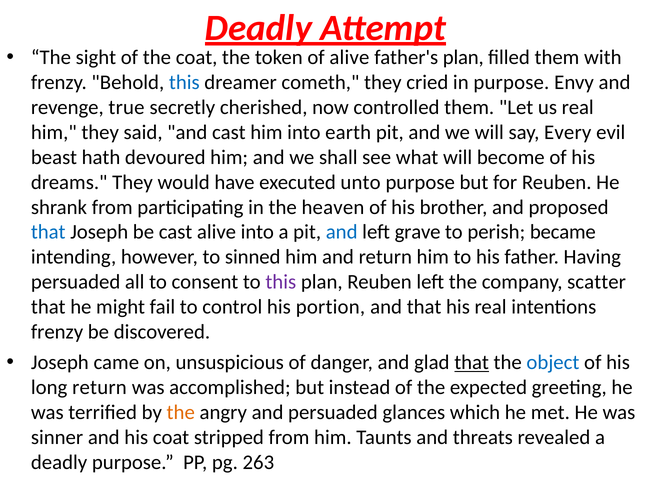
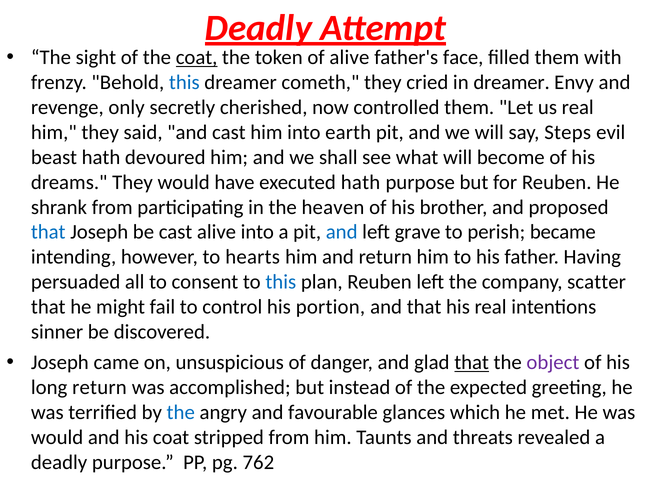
coat at (197, 58) underline: none -> present
father's plan: plan -> face
in purpose: purpose -> dreamer
true: true -> only
Every: Every -> Steps
executed unto: unto -> hath
sinned: sinned -> hearts
this at (281, 282) colour: purple -> blue
frenzy at (57, 332): frenzy -> sinner
object colour: blue -> purple
the at (181, 413) colour: orange -> blue
and persuaded: persuaded -> favourable
sinner at (57, 437): sinner -> would
263: 263 -> 762
